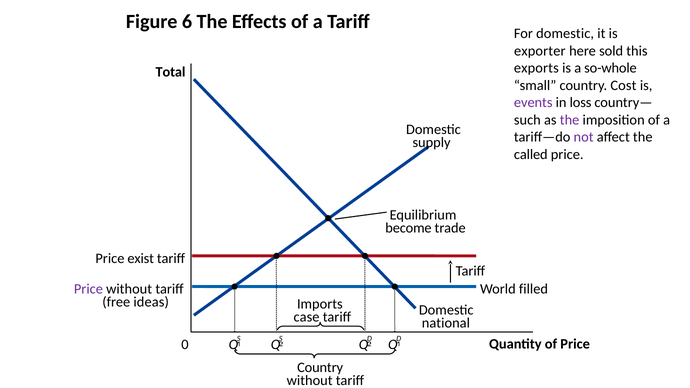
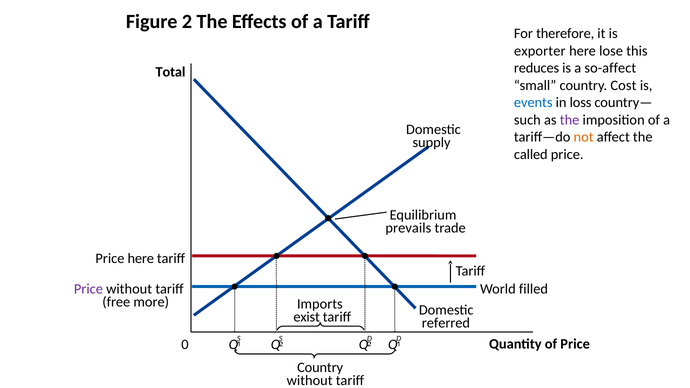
6: 6 -> 2
For domestic: domestic -> therefore
sold: sold -> lose
exports: exports -> reduces
so-whole: so-whole -> so-affect
events colour: purple -> blue
not colour: purple -> orange
become: become -> prevails
Price exist: exist -> here
ideas: ideas -> more
case: case -> exist
national: national -> referred
